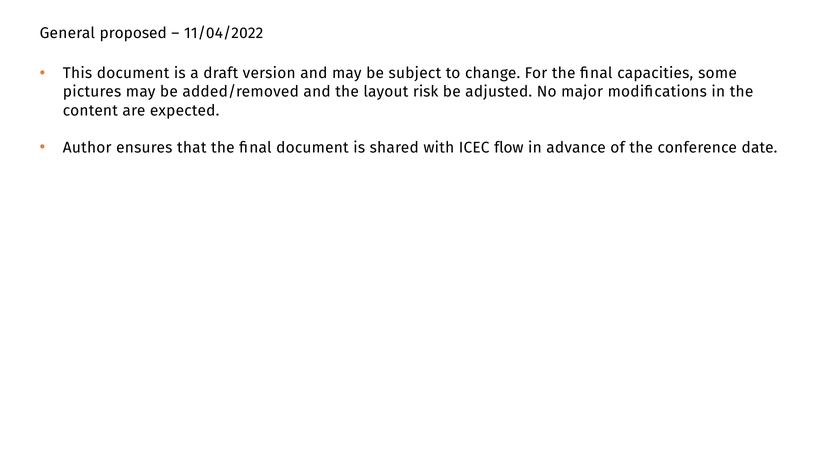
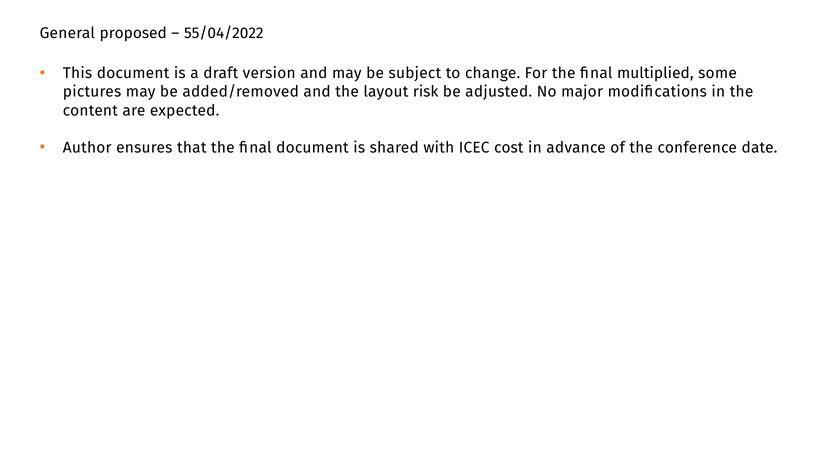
11/04/2022: 11/04/2022 -> 55/04/2022
capacities: capacities -> multiplied
flow: flow -> cost
